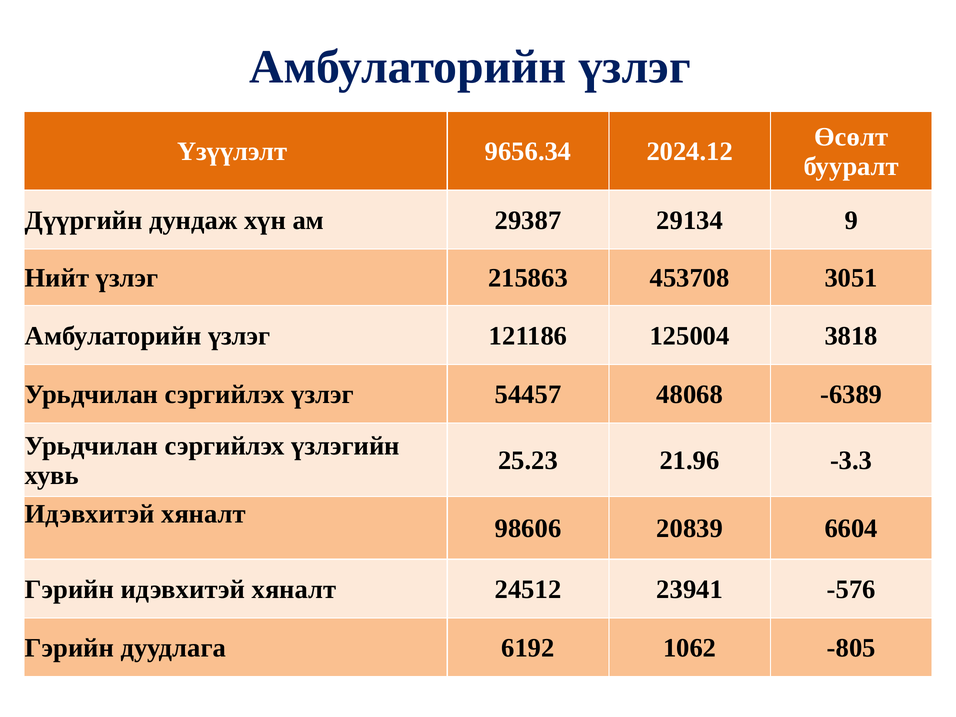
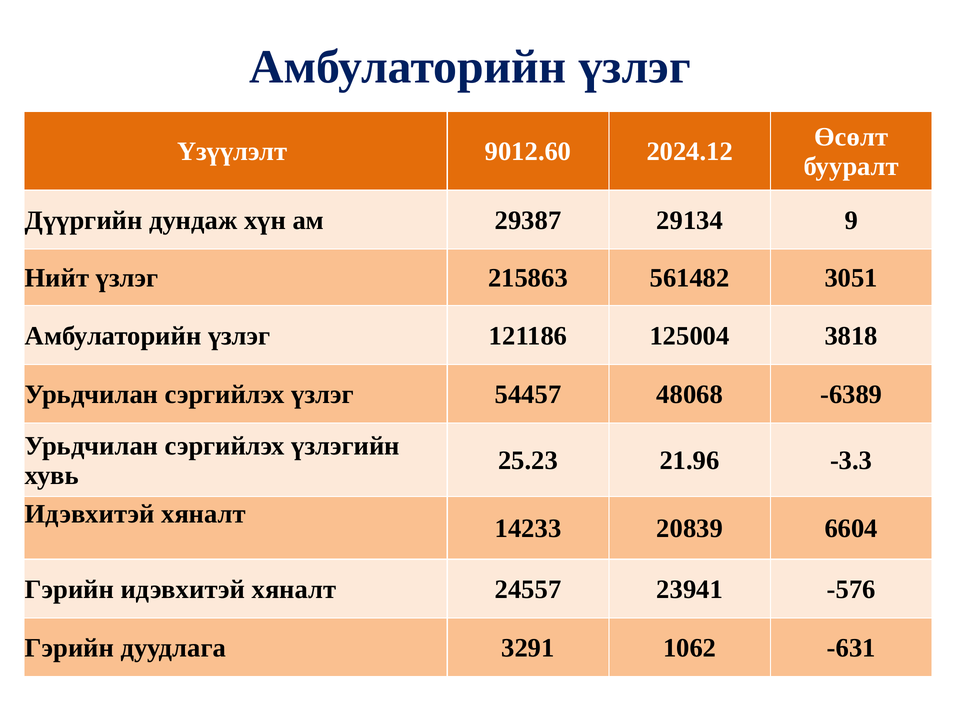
9656.34: 9656.34 -> 9012.60
453708: 453708 -> 561482
98606: 98606 -> 14233
24512: 24512 -> 24557
6192: 6192 -> 3291
-805: -805 -> -631
